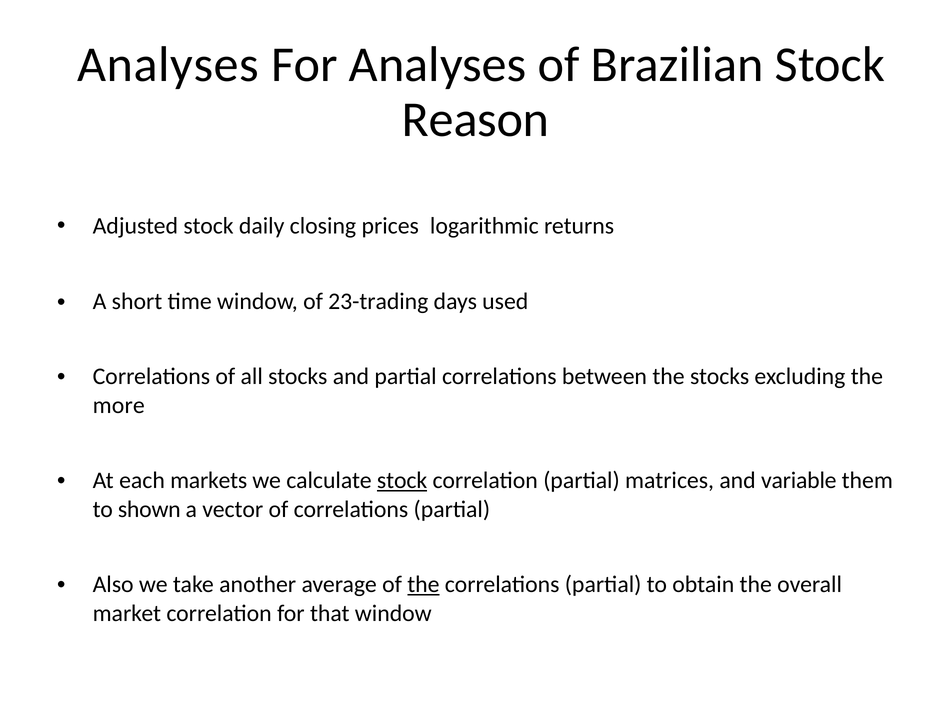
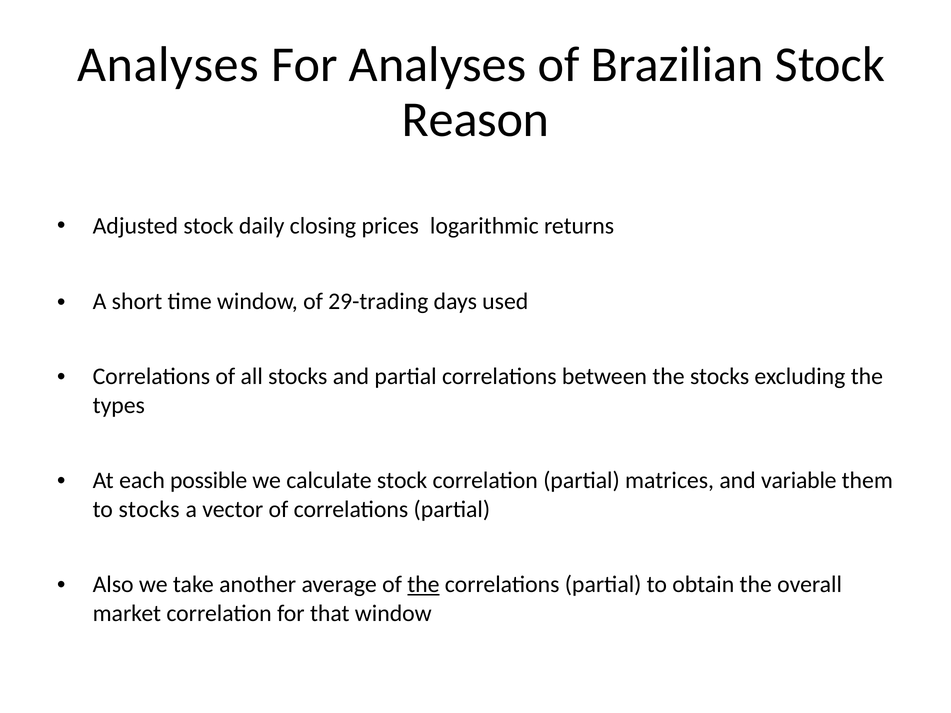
23-trading: 23-trading -> 29-trading
more: more -> types
markets: markets -> possible
stock at (402, 481) underline: present -> none
to shown: shown -> stocks
